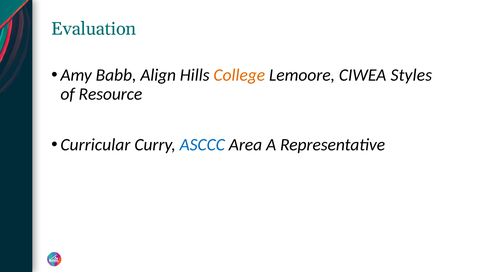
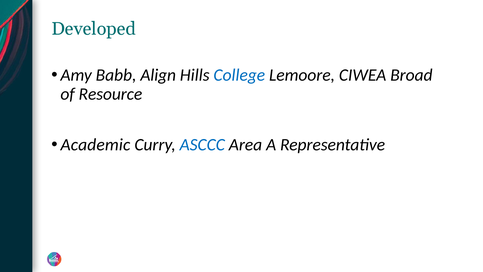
Evaluation: Evaluation -> Developed
College colour: orange -> blue
Styles: Styles -> Broad
Curricular: Curricular -> Academic
